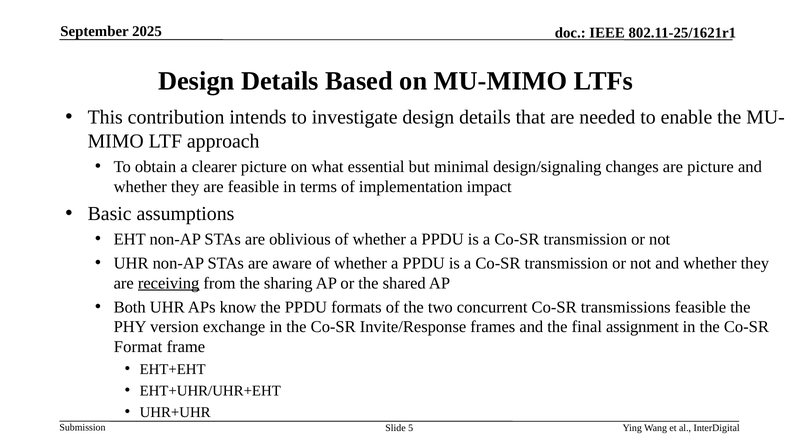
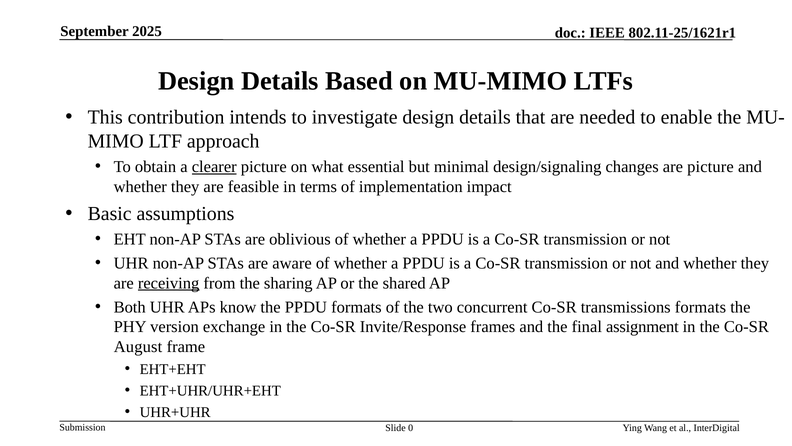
clearer underline: none -> present
transmissions feasible: feasible -> formats
Format: Format -> August
5: 5 -> 0
